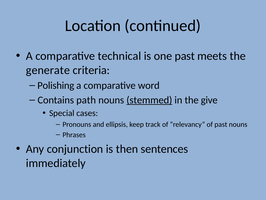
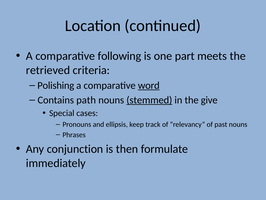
technical: technical -> following
one past: past -> part
generate: generate -> retrieved
word underline: none -> present
sentences: sentences -> formulate
